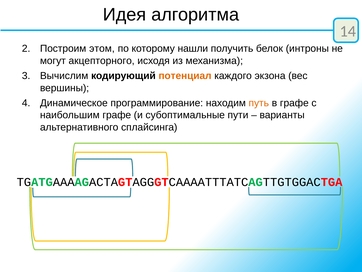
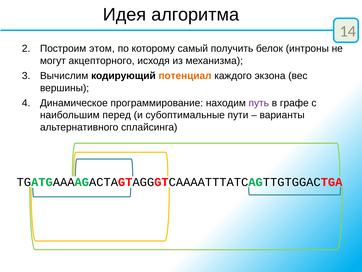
нашли: нашли -> самый
путь colour: orange -> purple
наибольшим графе: графе -> перед
